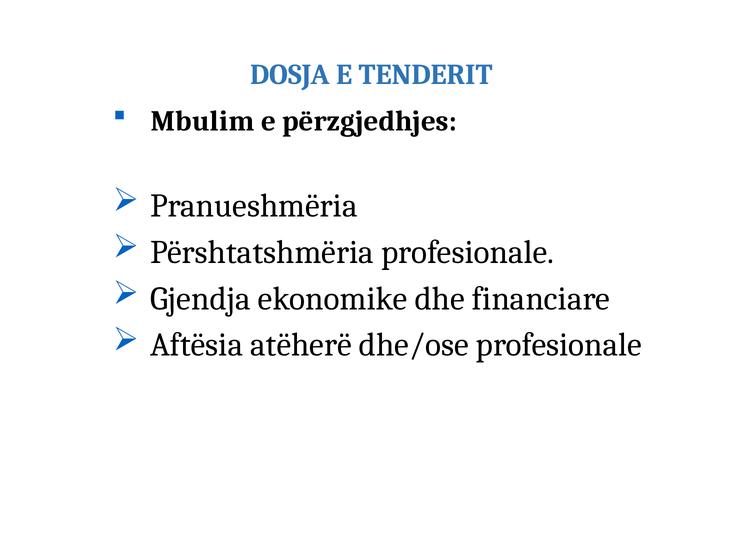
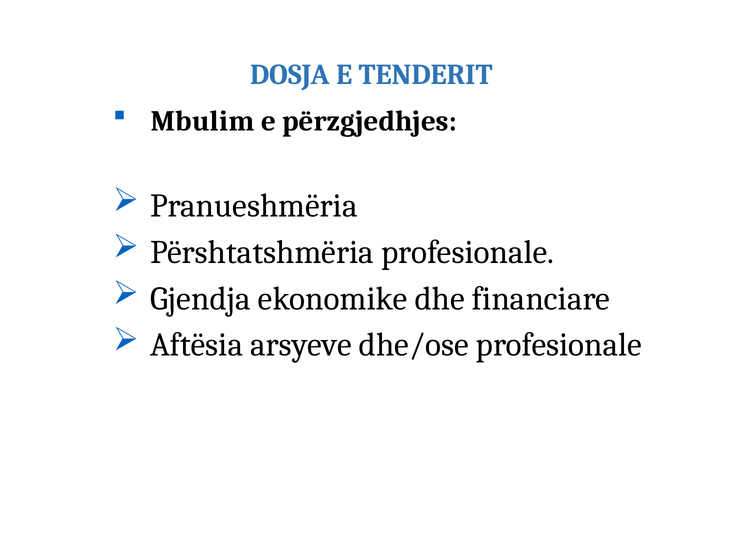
atëherë: atëherë -> arsyeve
